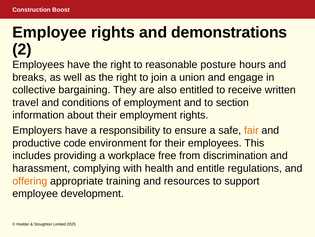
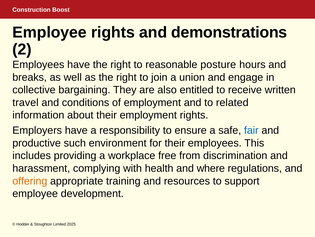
section: section -> related
fair colour: orange -> blue
code: code -> such
entitle: entitle -> where
